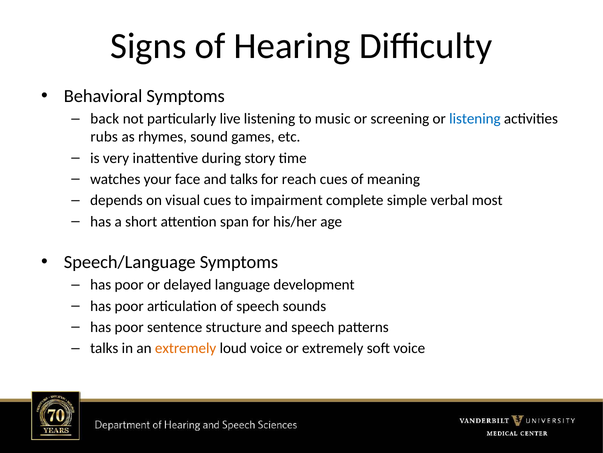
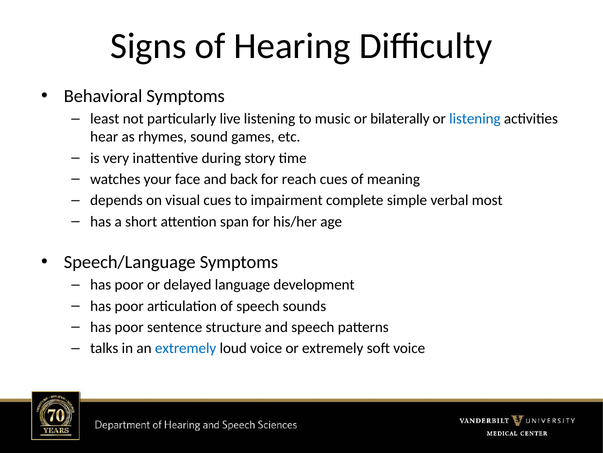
back: back -> least
screening: screening -> bilaterally
rubs: rubs -> hear
and talks: talks -> back
extremely at (186, 348) colour: orange -> blue
